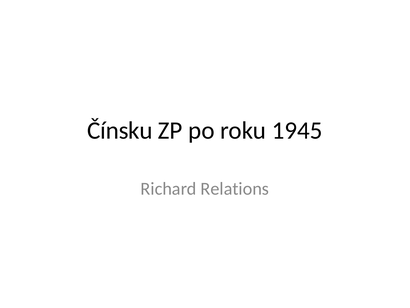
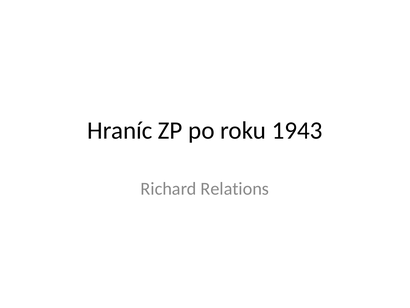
Čínsku: Čínsku -> Hraníc
1945: 1945 -> 1943
